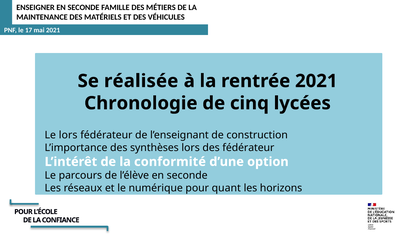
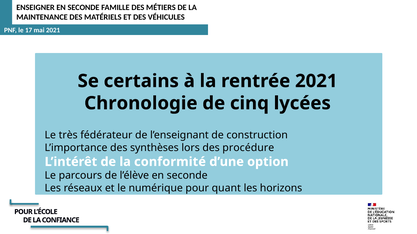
réalisée: réalisée -> certains
Le lors: lors -> très
des fédérateur: fédérateur -> procédure
